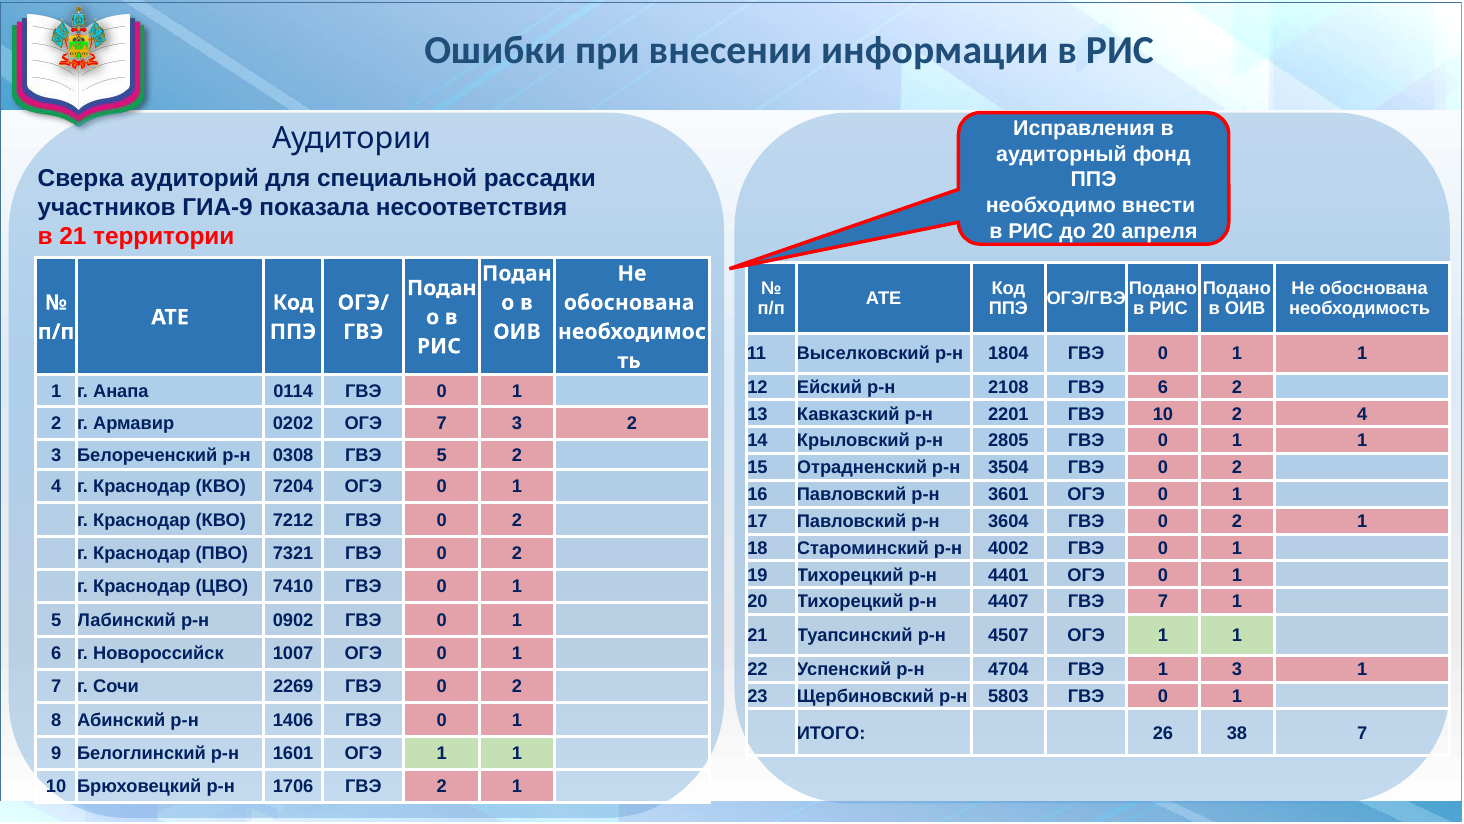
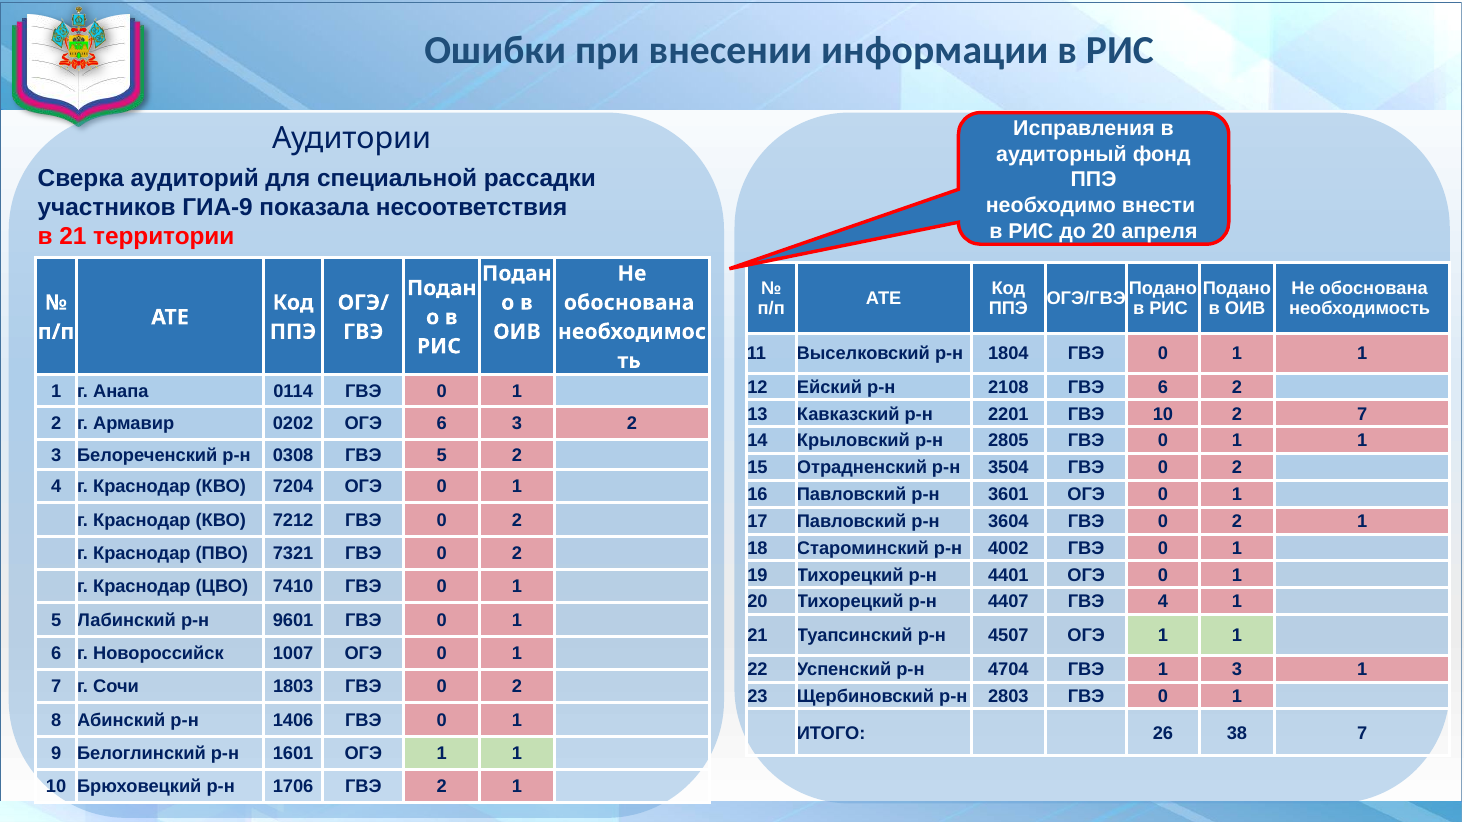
10 2 4: 4 -> 7
ОГЭ 7: 7 -> 6
ГВЭ 7: 7 -> 4
0902: 0902 -> 9601
2269: 2269 -> 1803
5803: 5803 -> 2803
